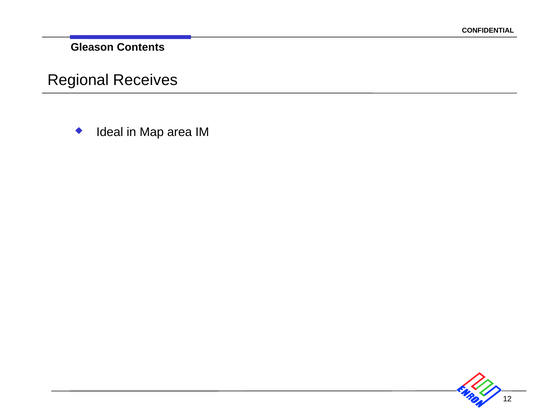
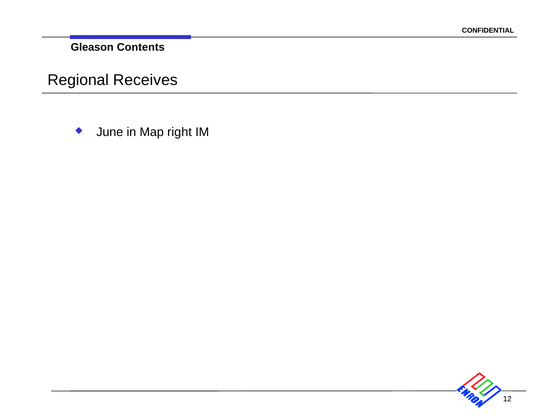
Ideal: Ideal -> June
area: area -> right
